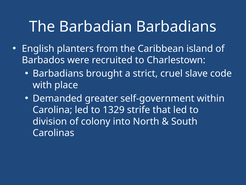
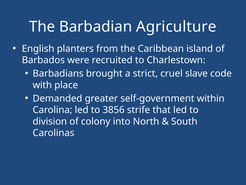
Barbadian Barbadians: Barbadians -> Agriculture
1329: 1329 -> 3856
